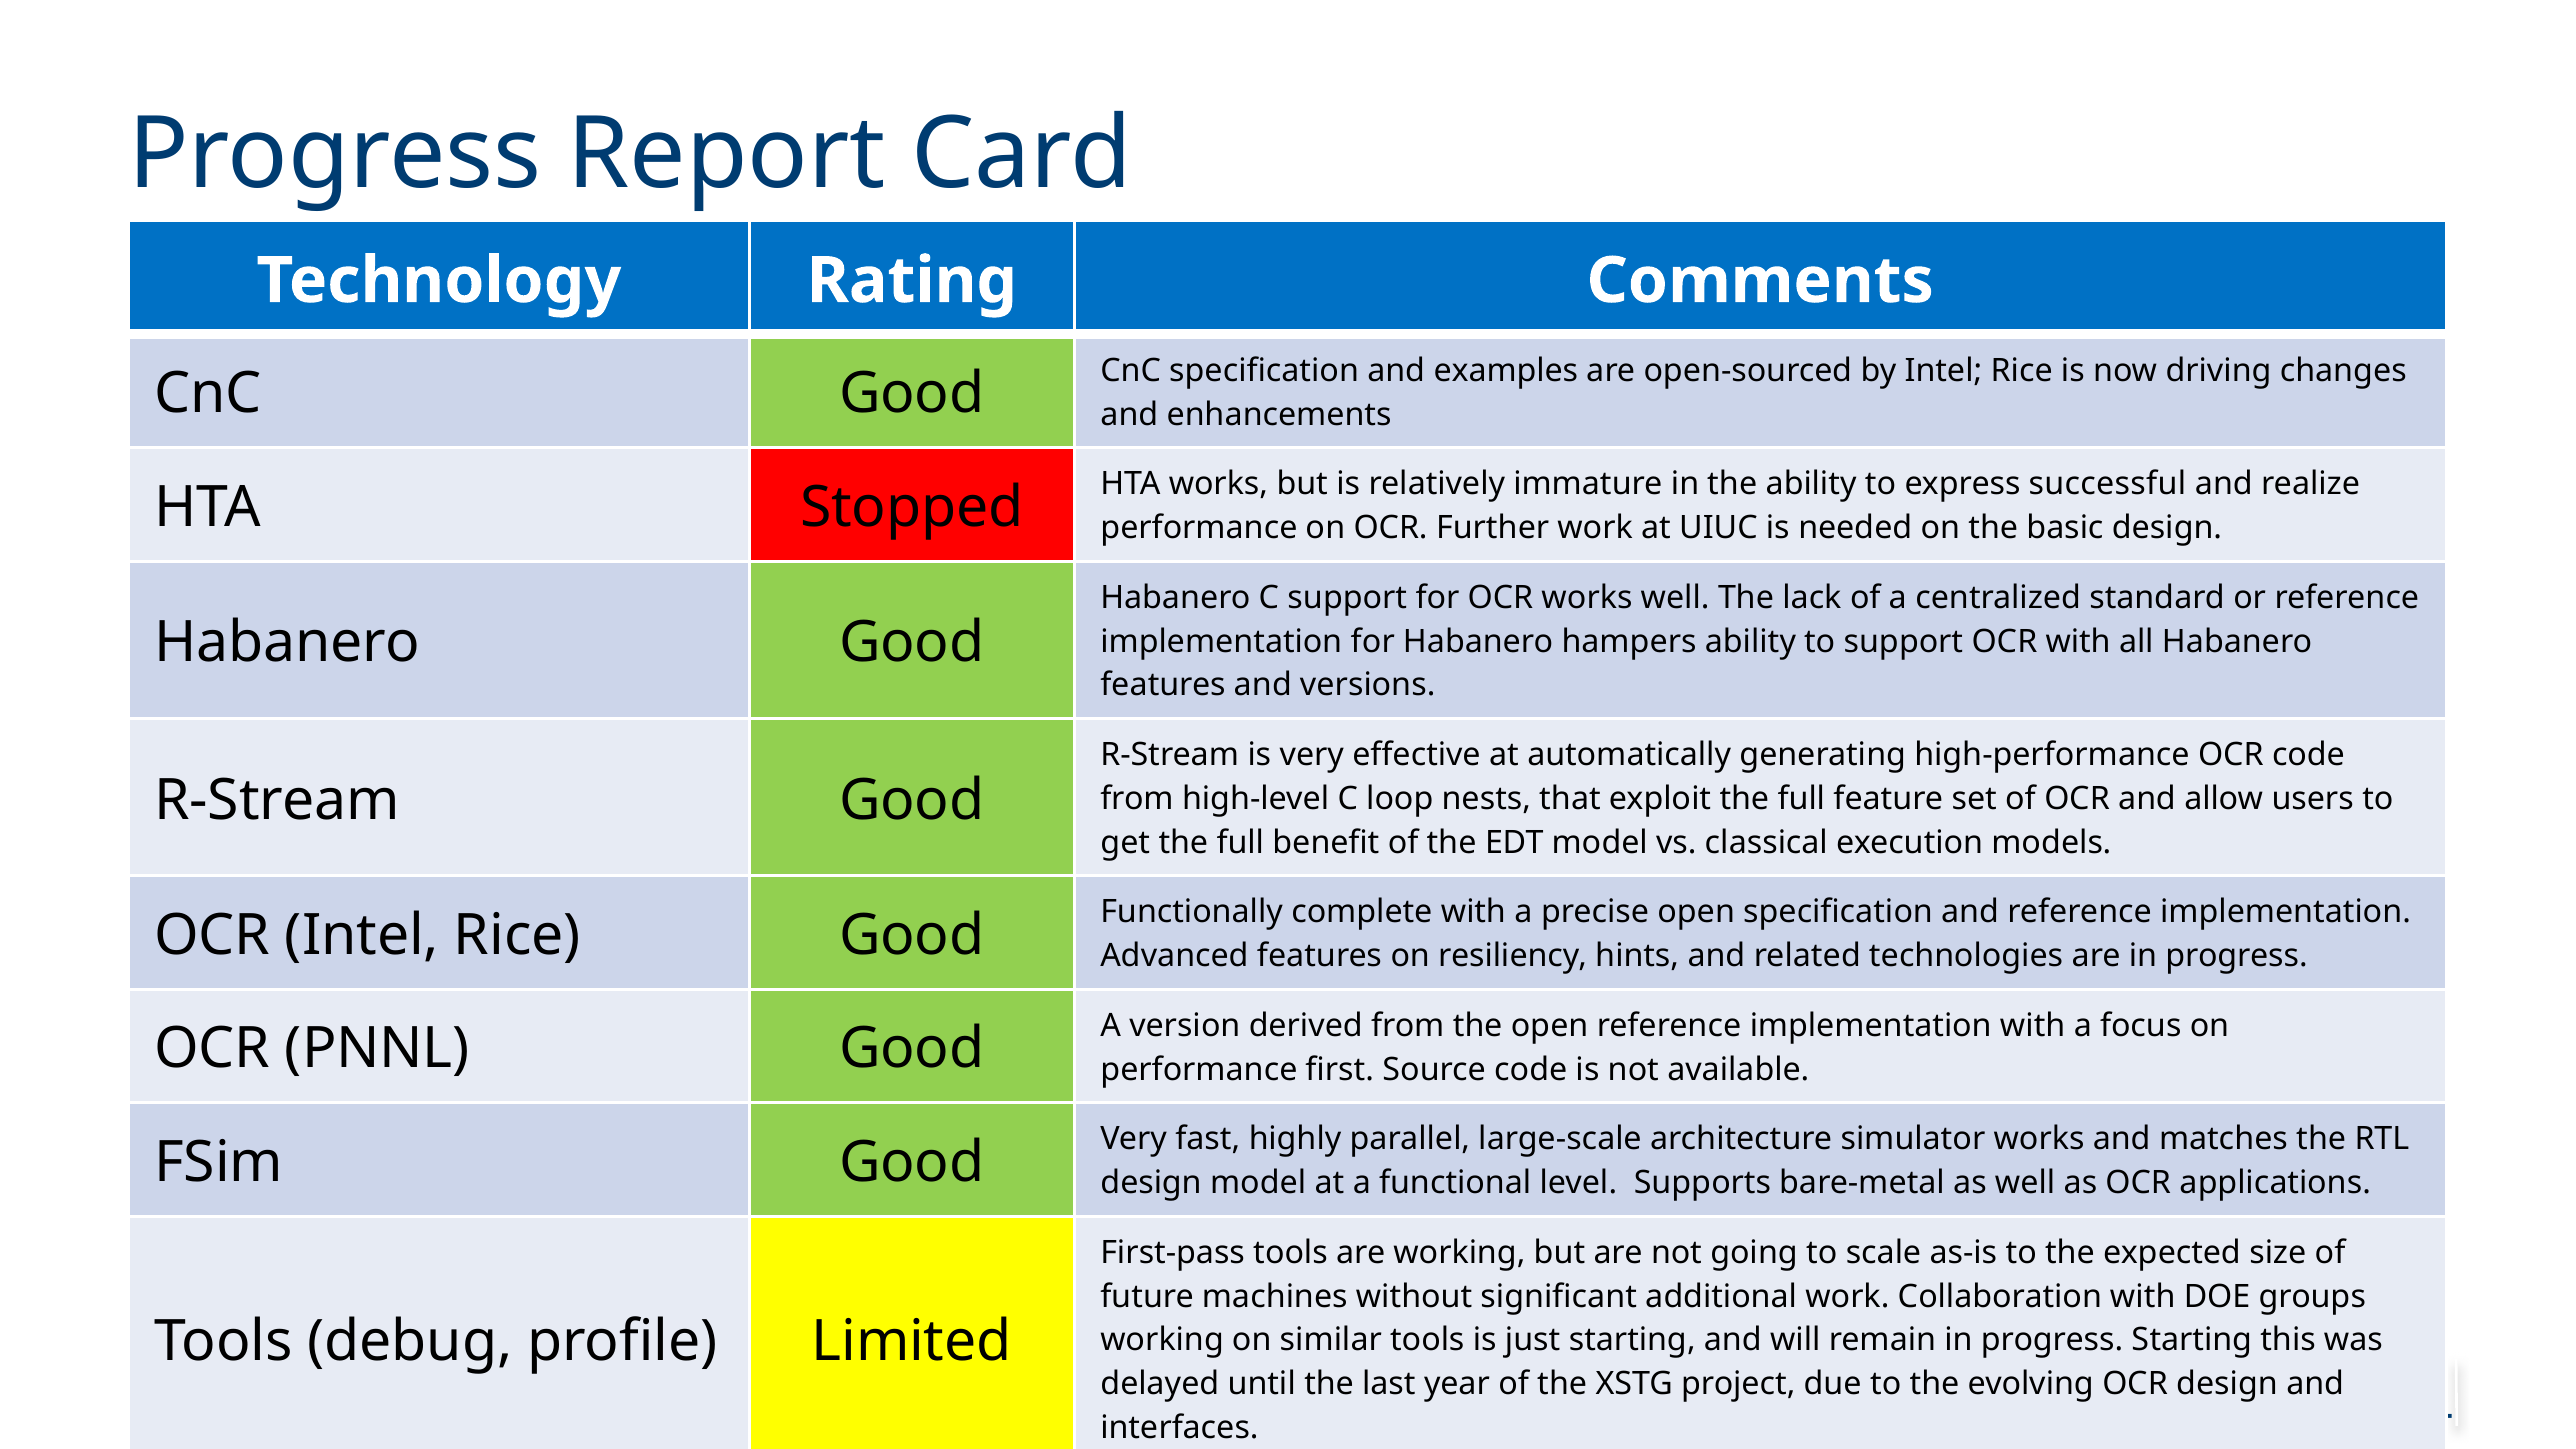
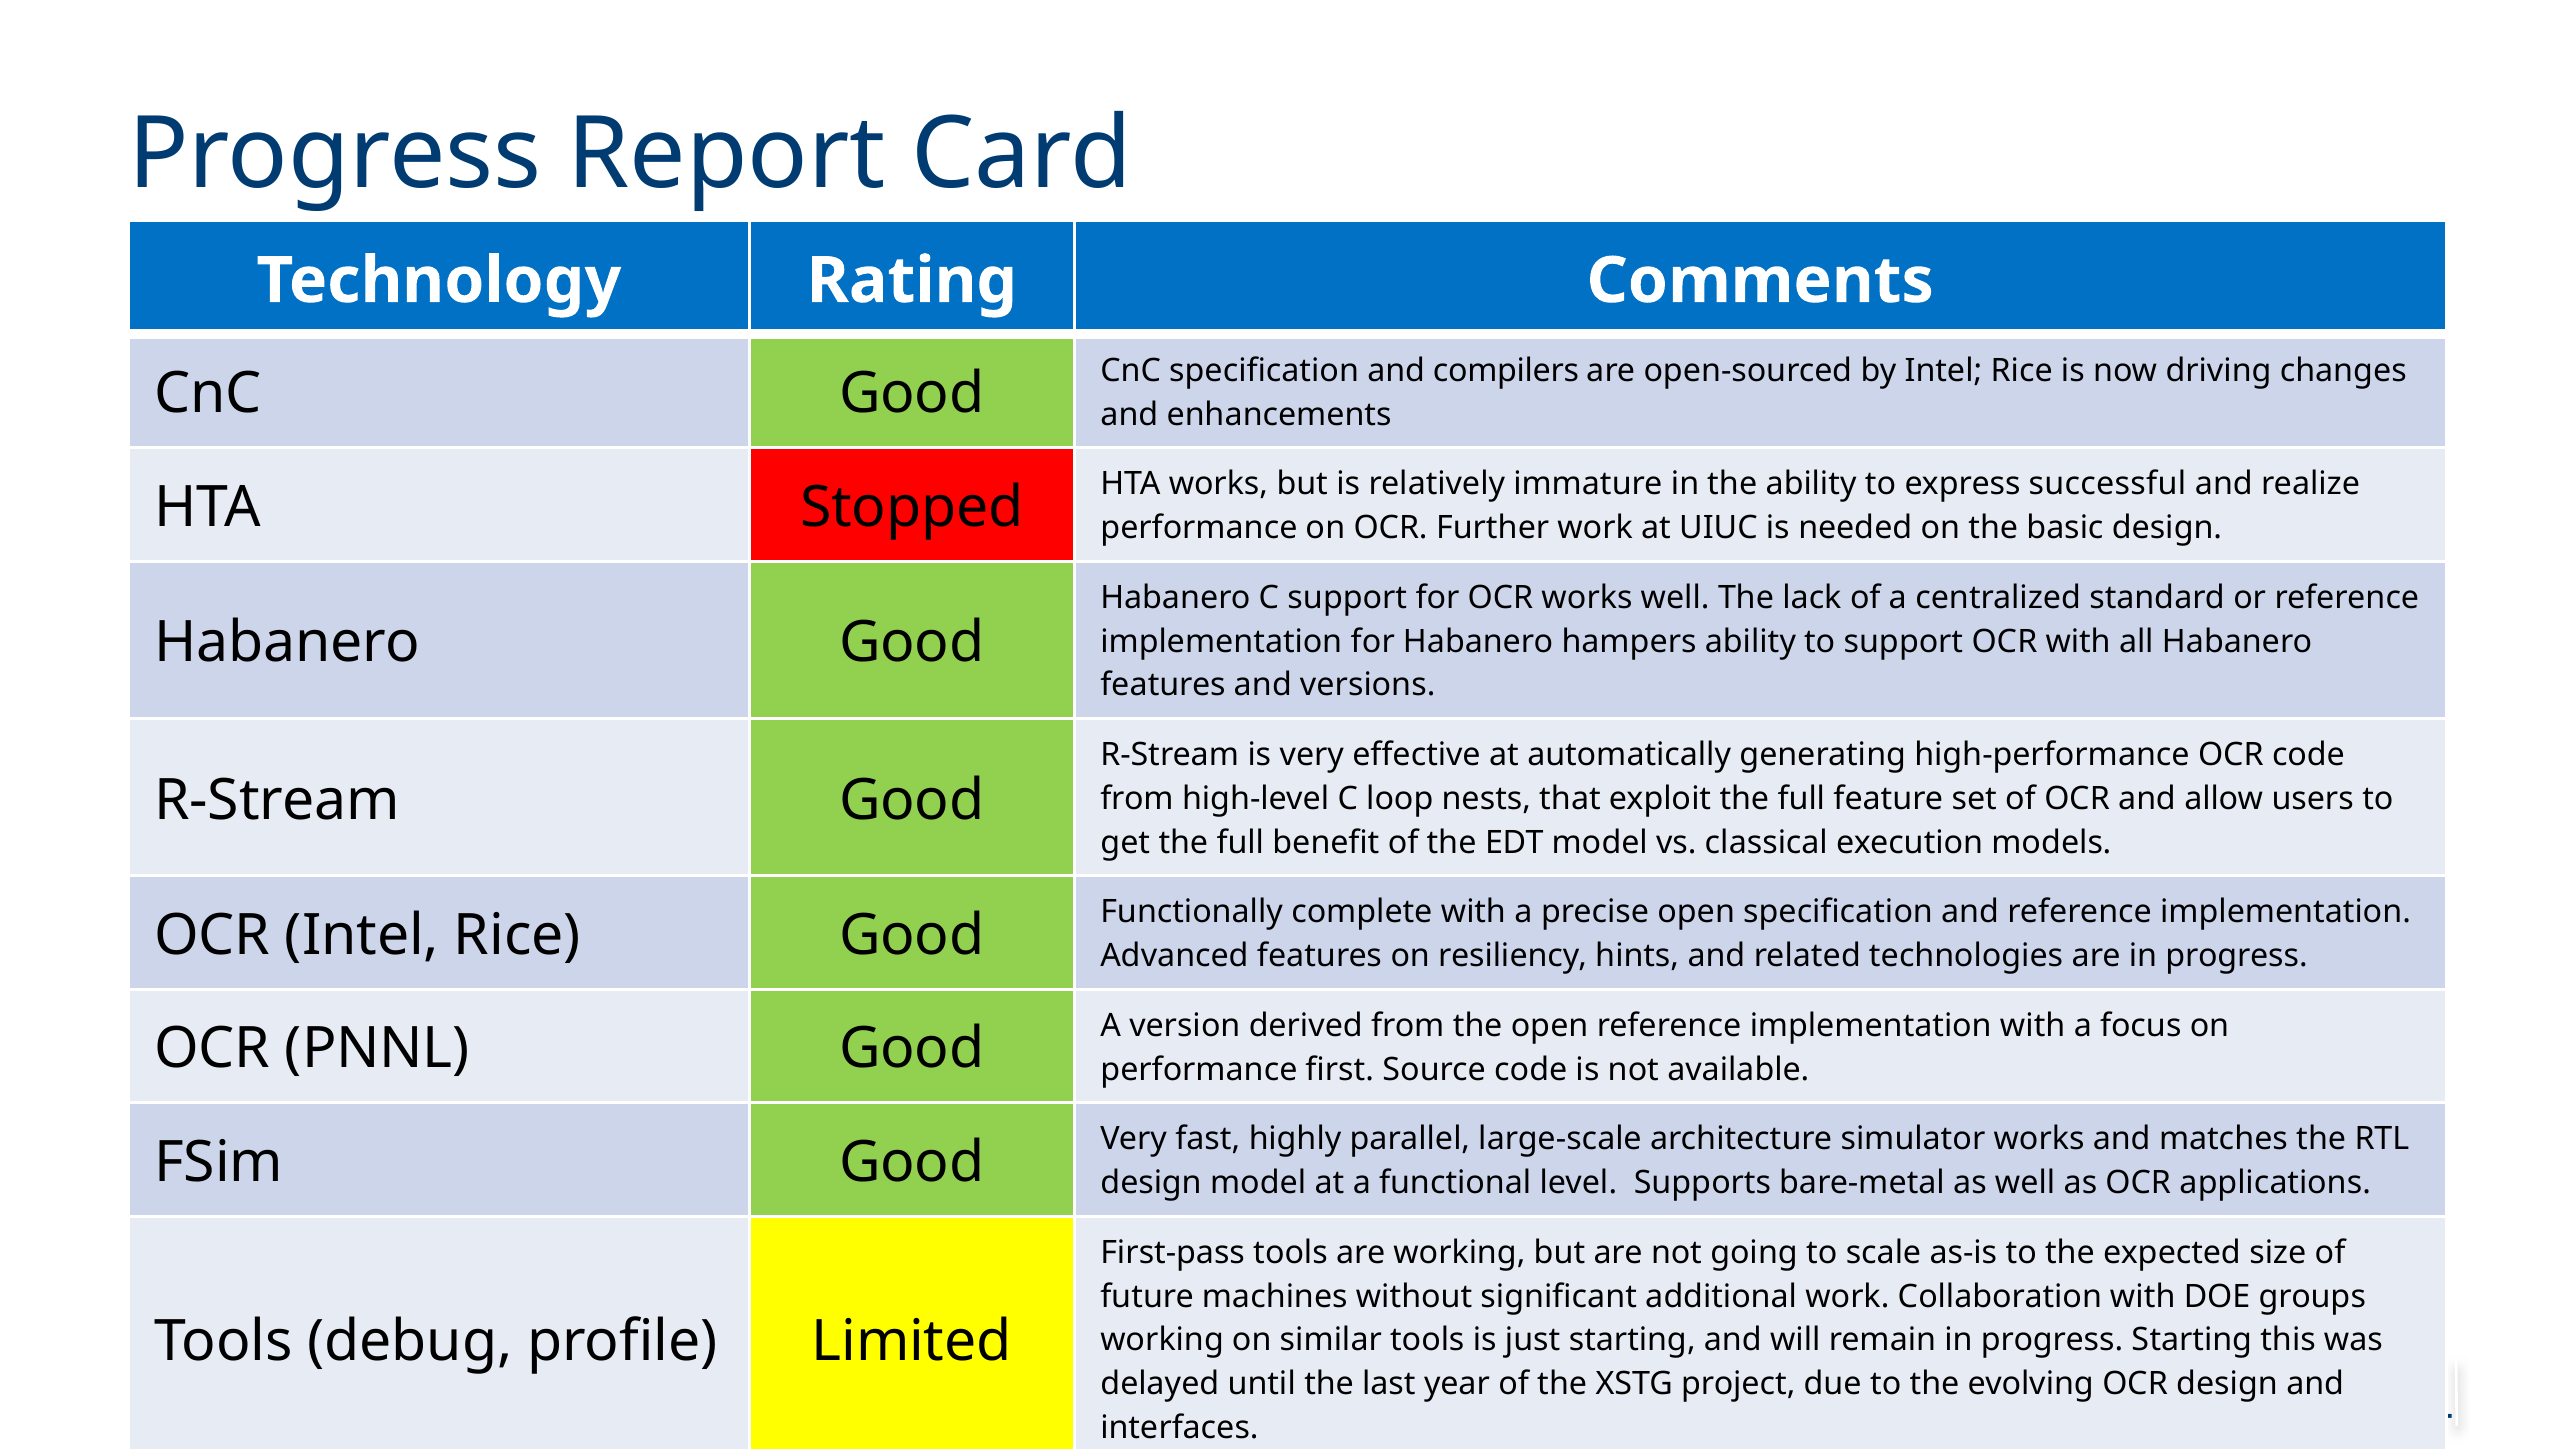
examples: examples -> compilers
